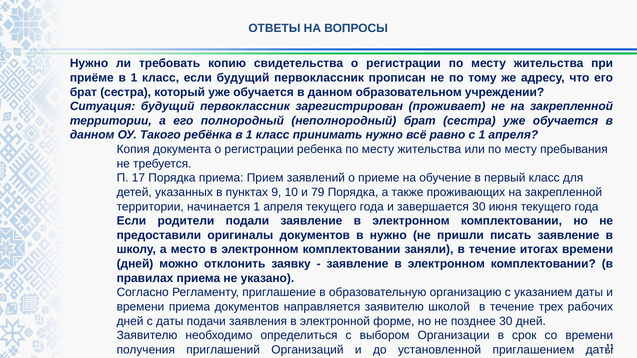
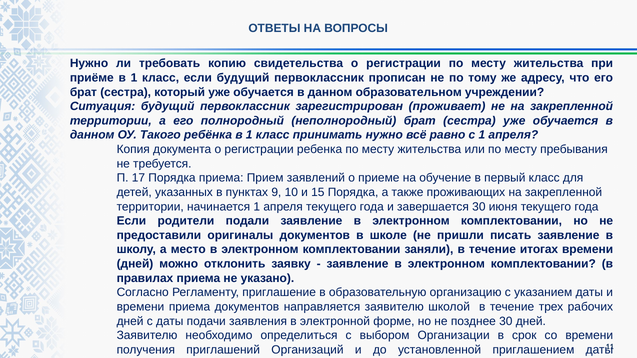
79: 79 -> 15
в нужно: нужно -> школе
